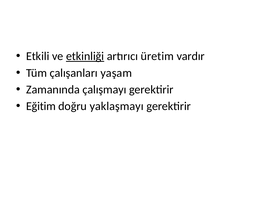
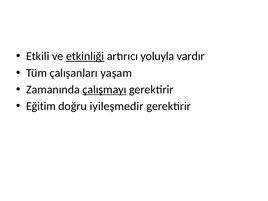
üretim: üretim -> yoluyla
çalışmayı underline: none -> present
yaklaşmayı: yaklaşmayı -> iyileşmedir
